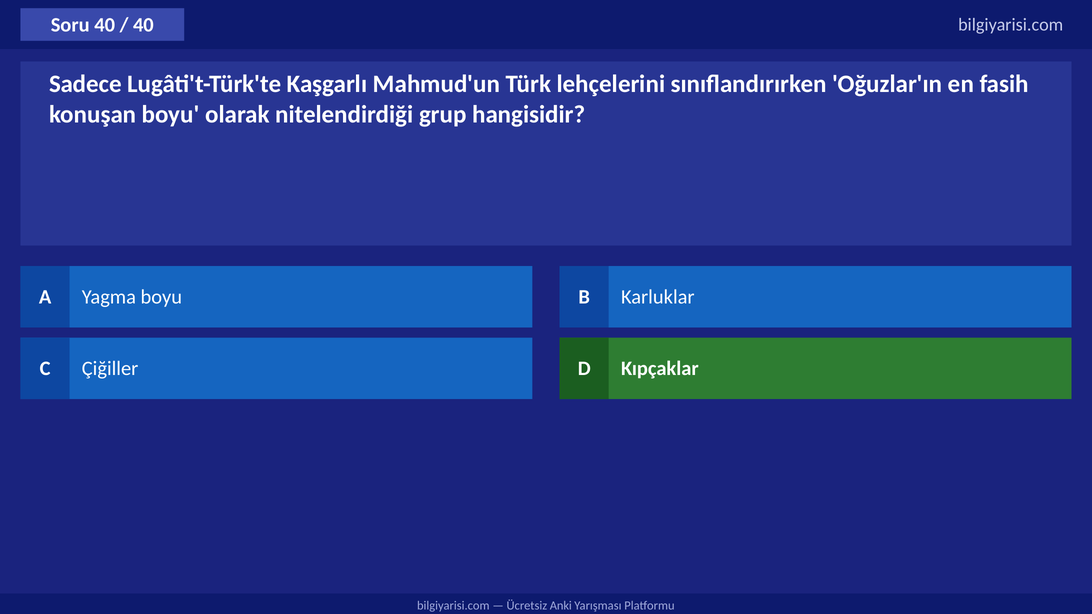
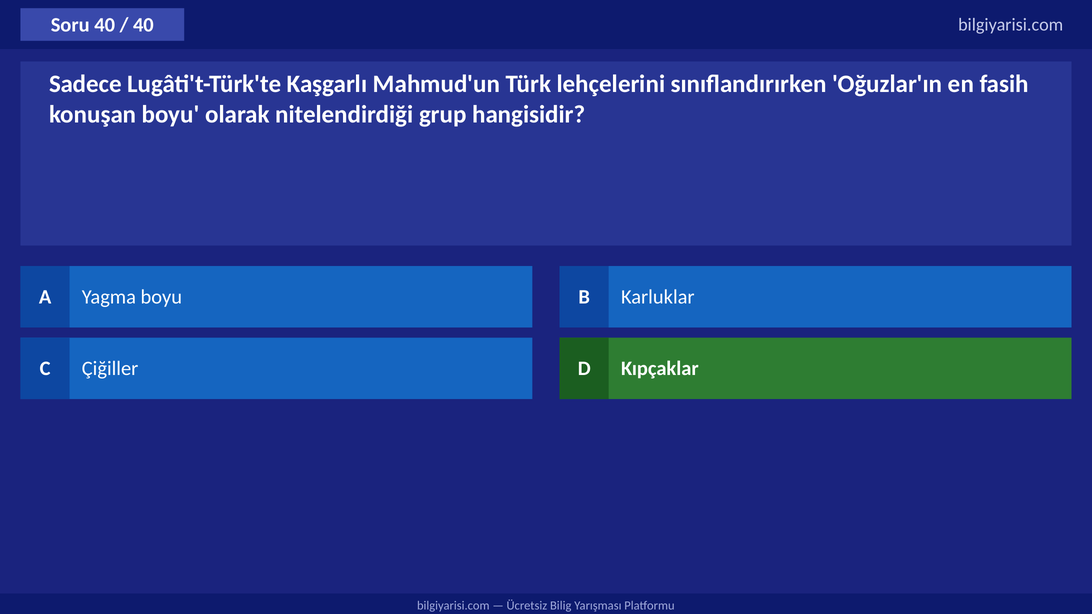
Anki: Anki -> Bilig
